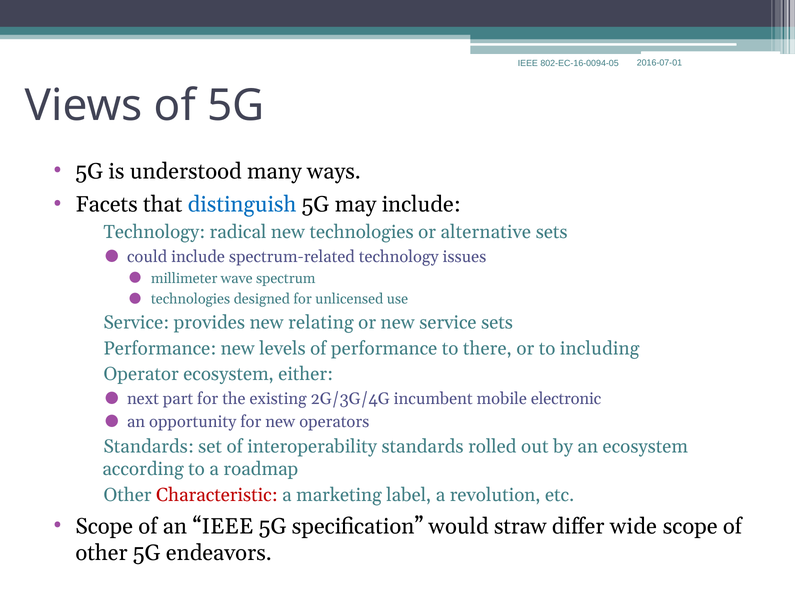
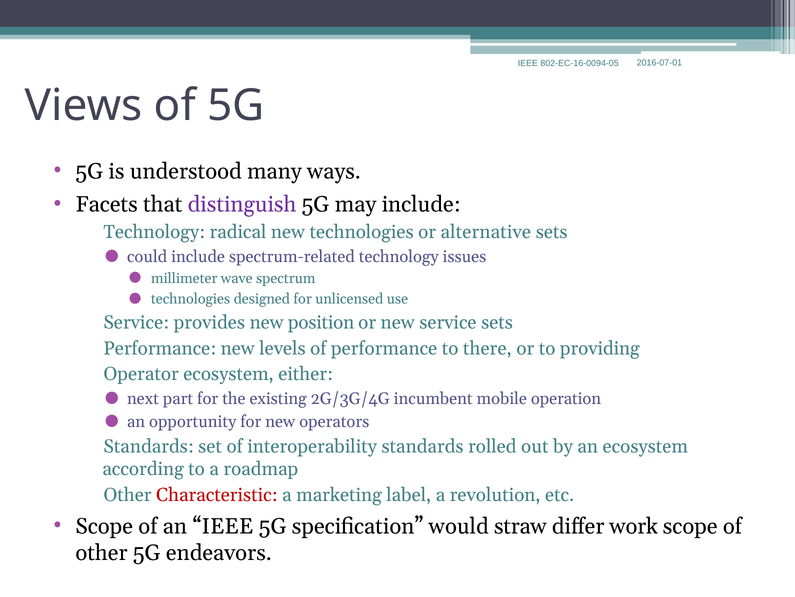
distinguish colour: blue -> purple
relating: relating -> position
including: including -> providing
electronic: electronic -> operation
wide: wide -> work
